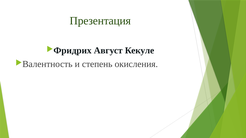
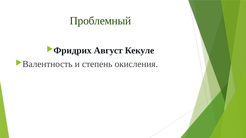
Презентация: Презентация -> Проблемный
